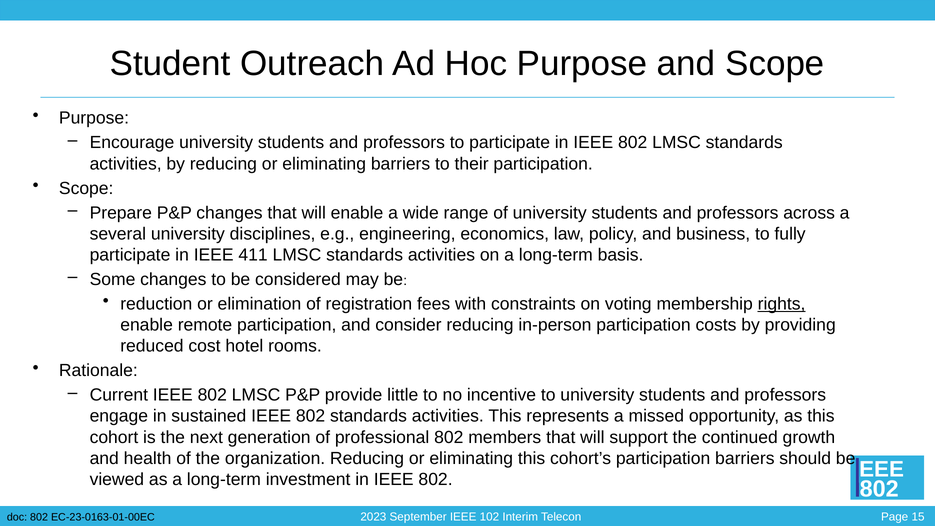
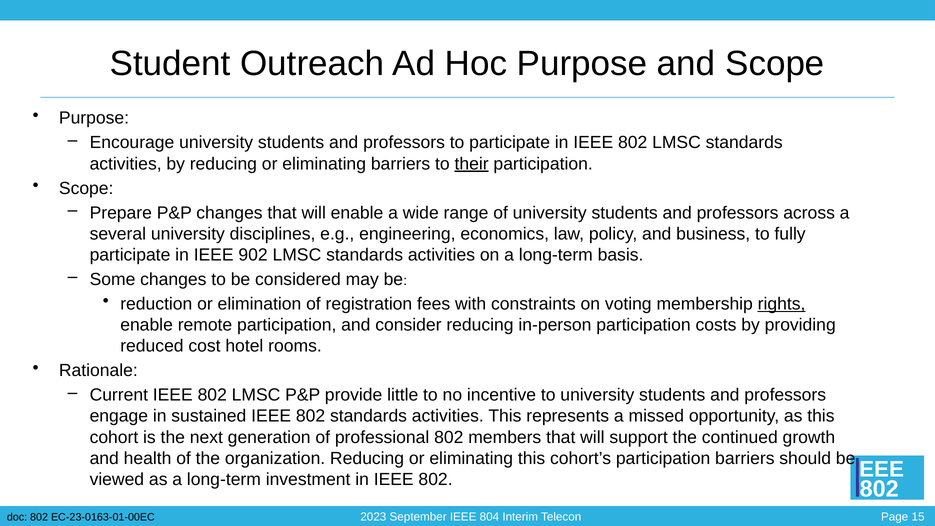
their underline: none -> present
411: 411 -> 902
102: 102 -> 804
